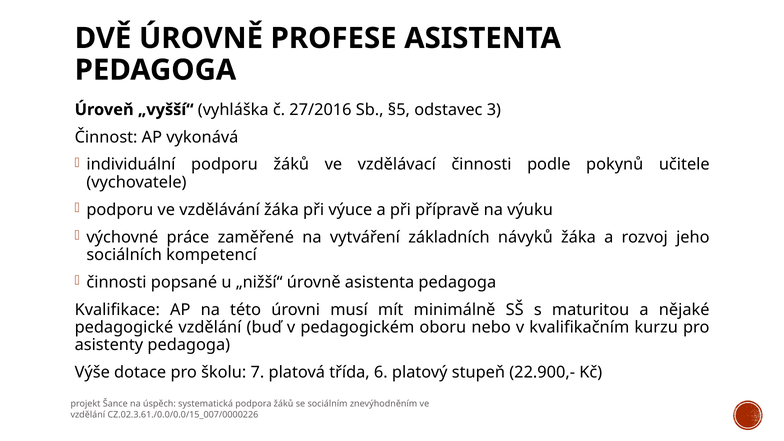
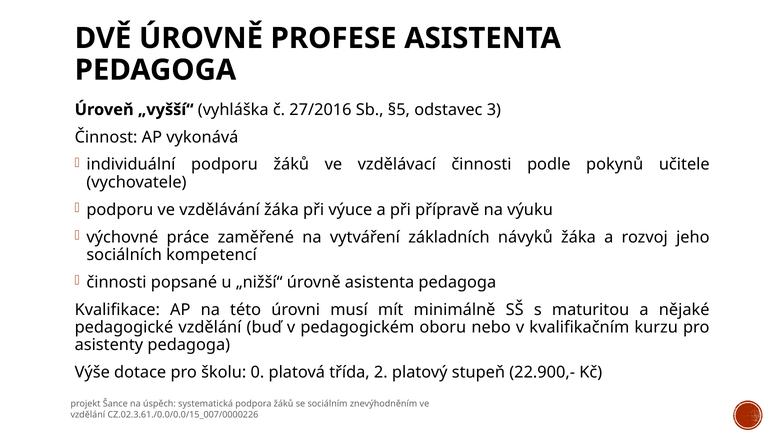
7: 7 -> 0
6: 6 -> 2
